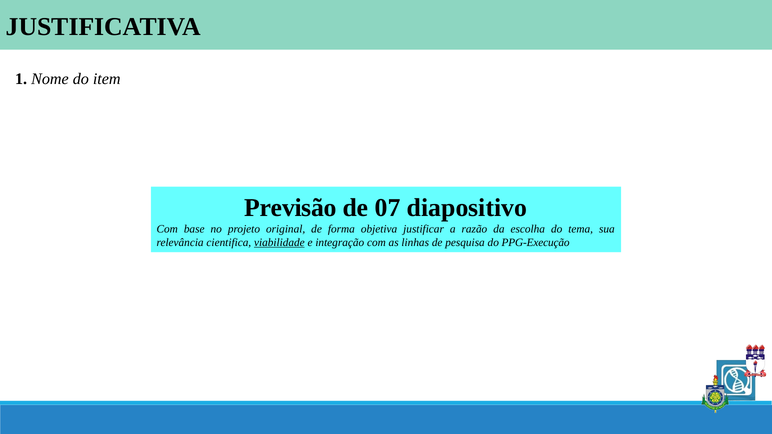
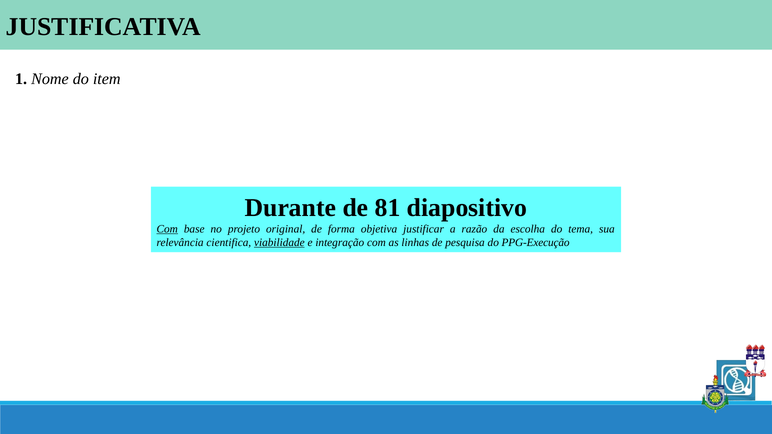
Previsão: Previsão -> Durante
07: 07 -> 81
Com at (167, 229) underline: none -> present
